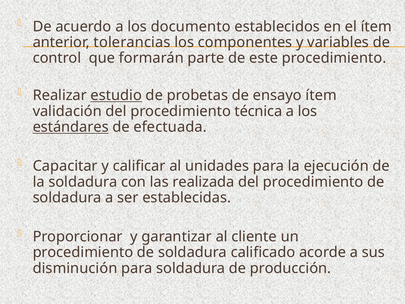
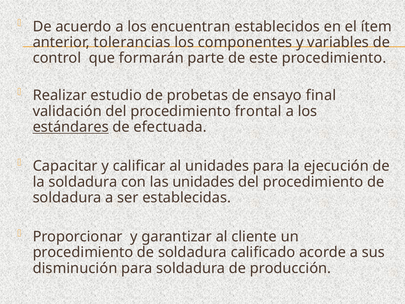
documento: documento -> encuentran
estudio underline: present -> none
ensayo ítem: ítem -> final
técnica: técnica -> frontal
las realizada: realizada -> unidades
